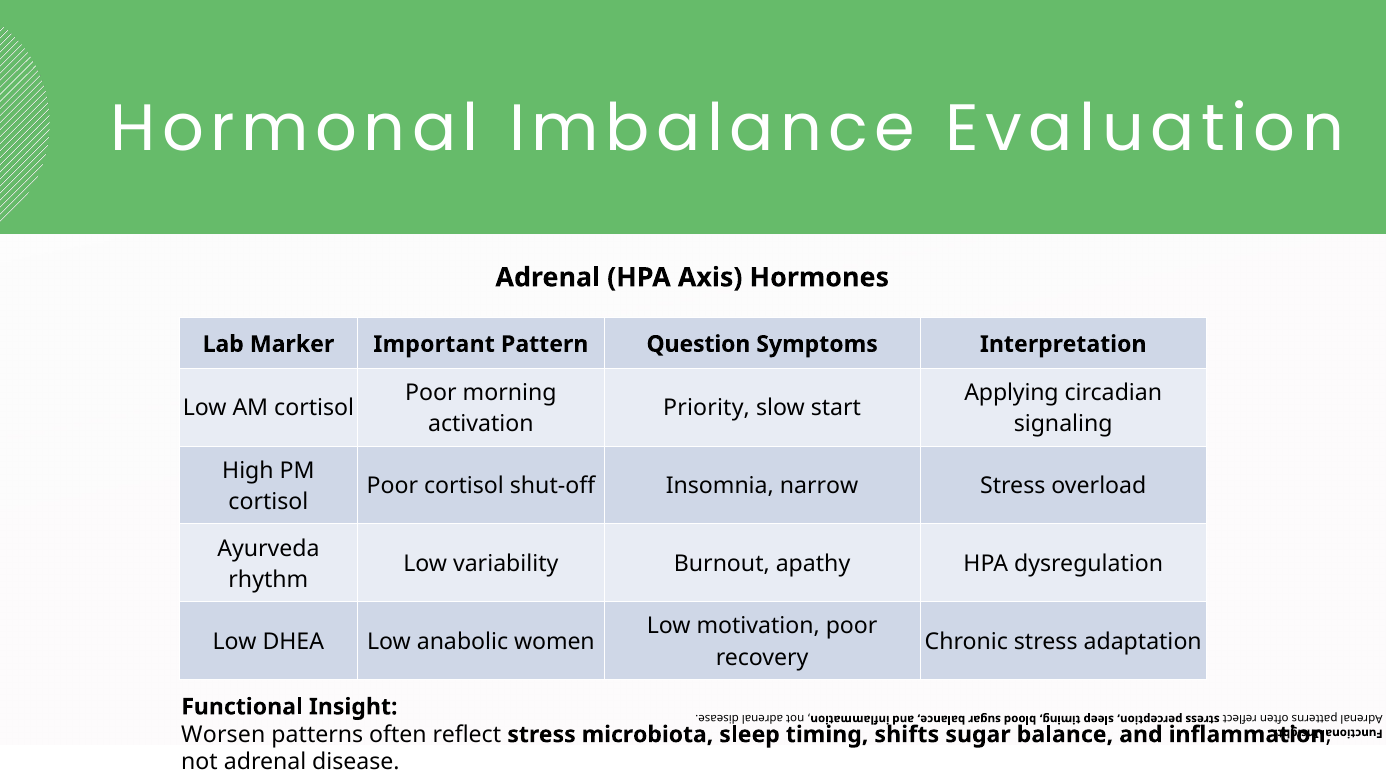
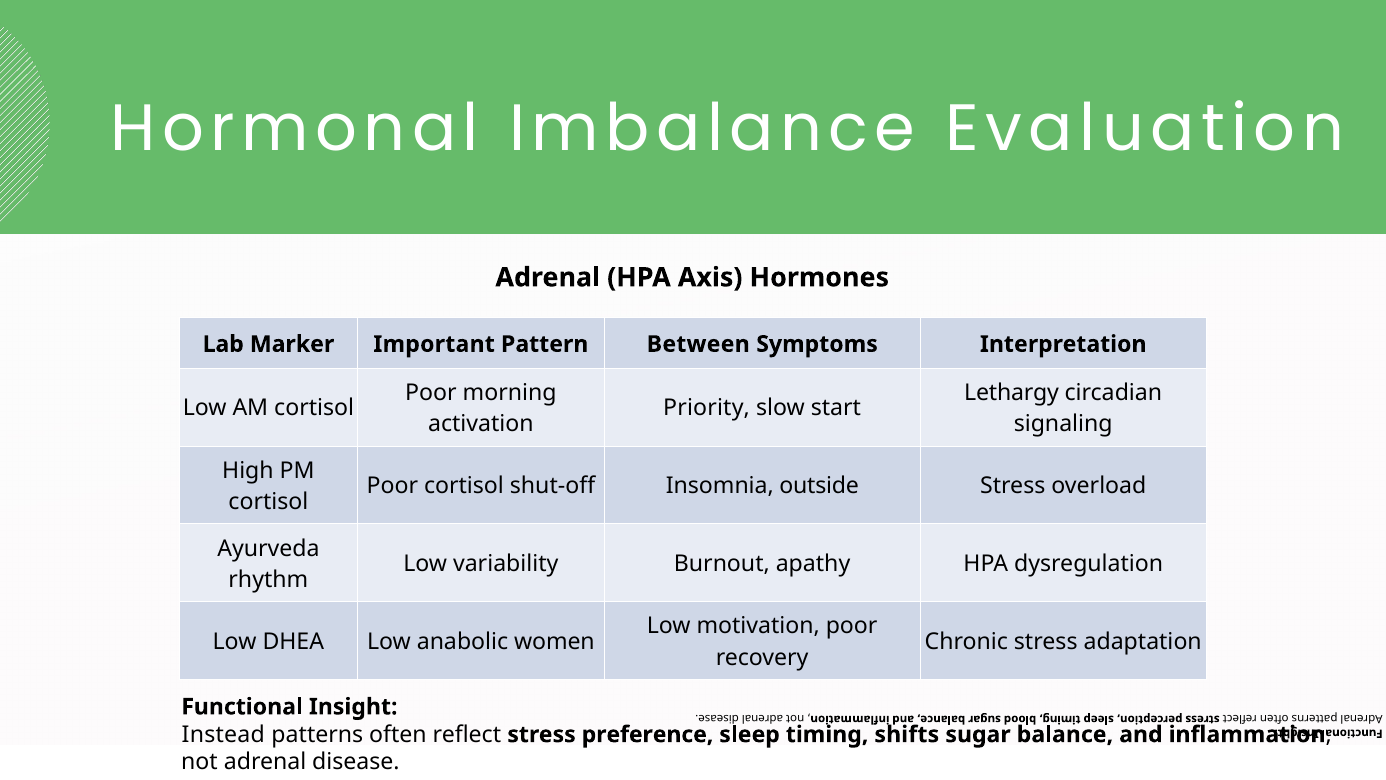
Question: Question -> Between
Applying: Applying -> Lethargy
narrow: narrow -> outside
Worsen: Worsen -> Instead
microbiota: microbiota -> preference
